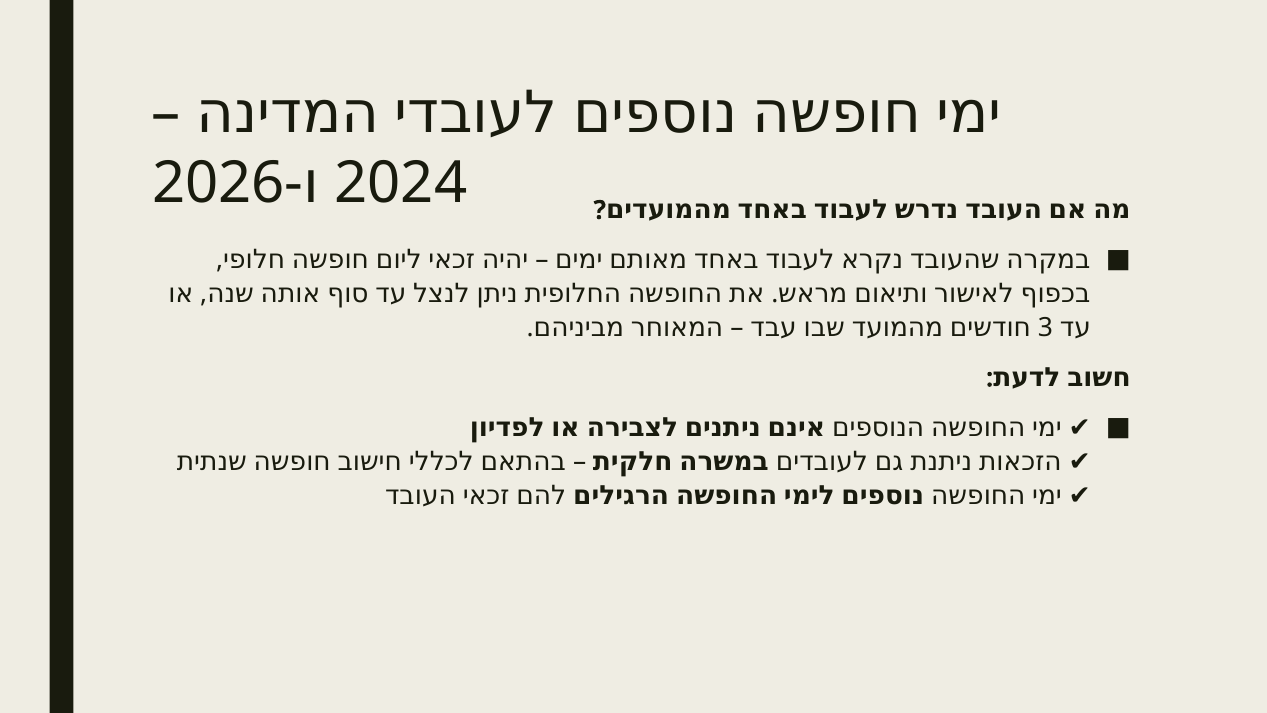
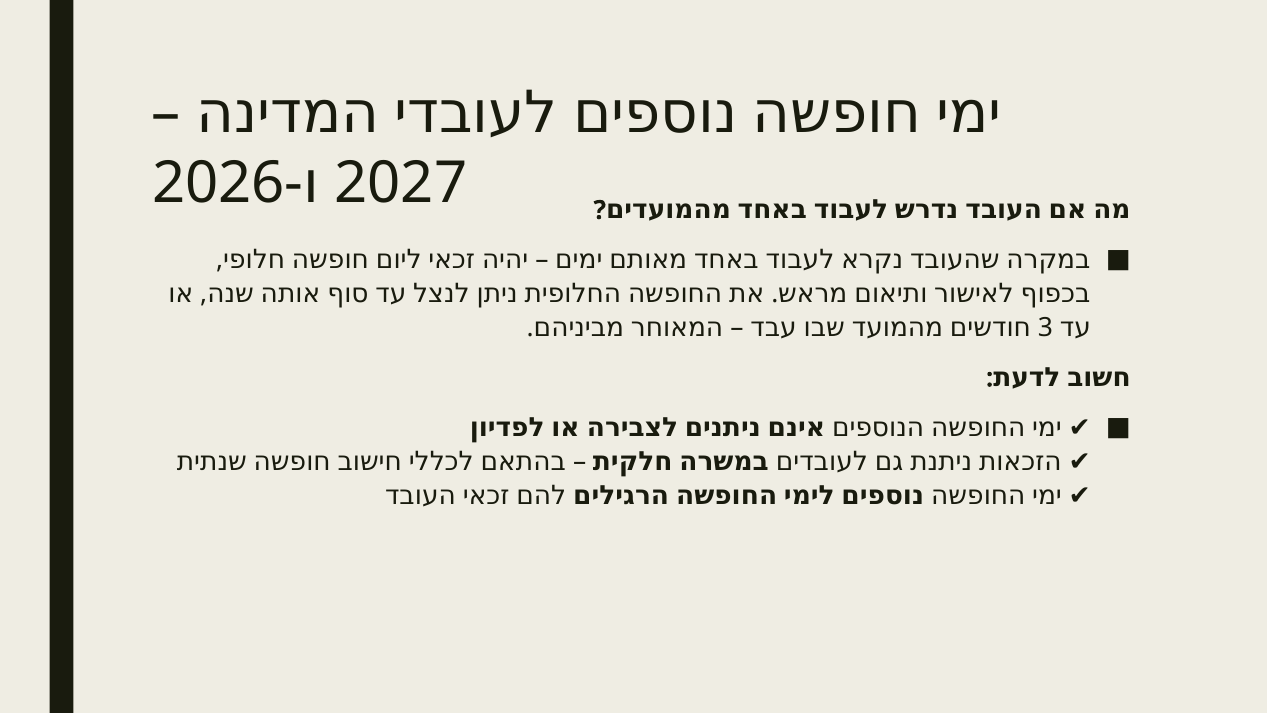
2024: 2024 -> 2027
